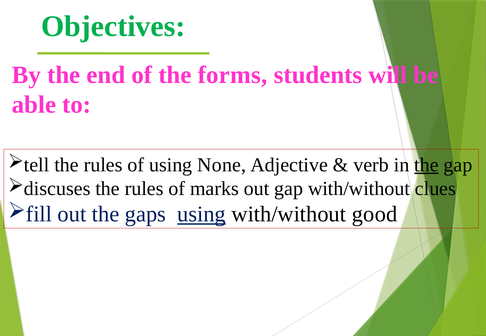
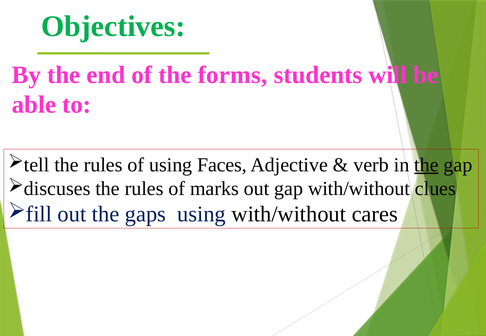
None: None -> Faces
using at (201, 215) underline: present -> none
good: good -> cares
